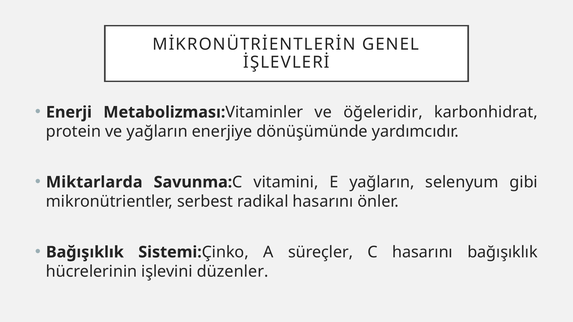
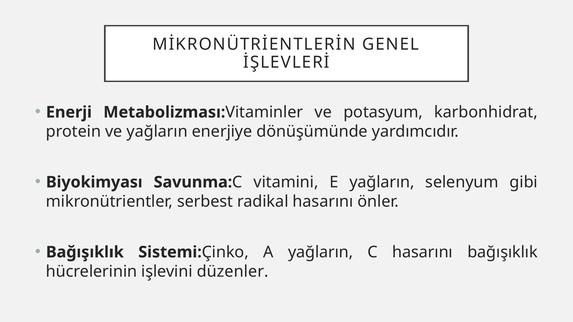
öğeleridir: öğeleridir -> potasyum
Miktarlarda: Miktarlarda -> Biyokimyası
A süreçler: süreçler -> yağların
